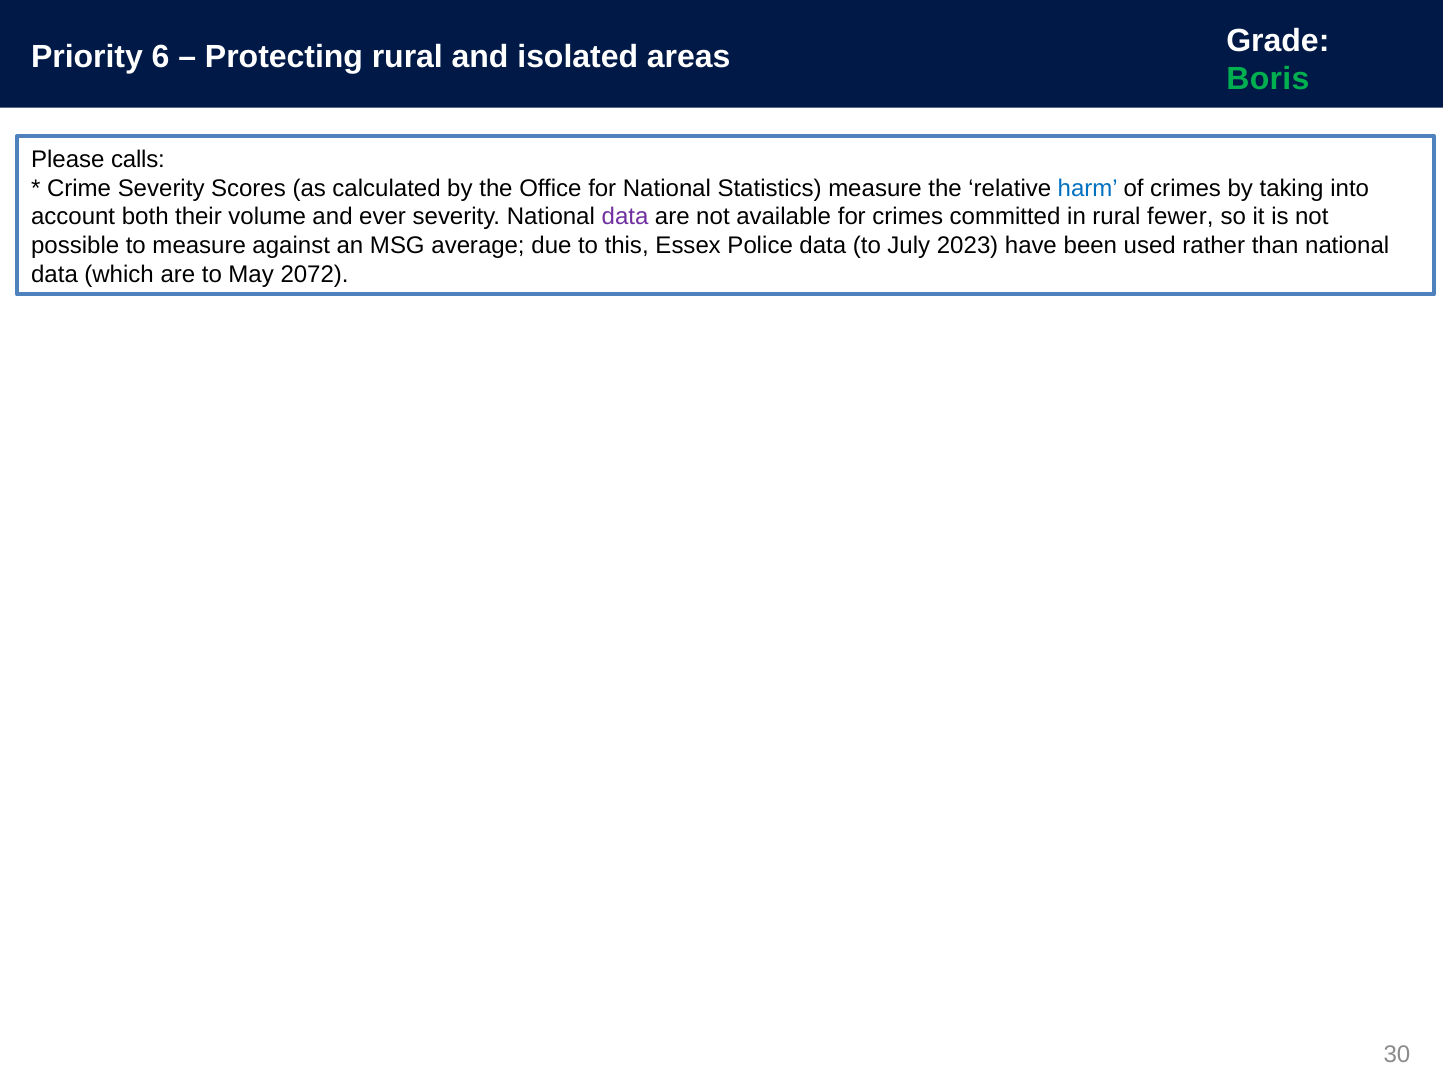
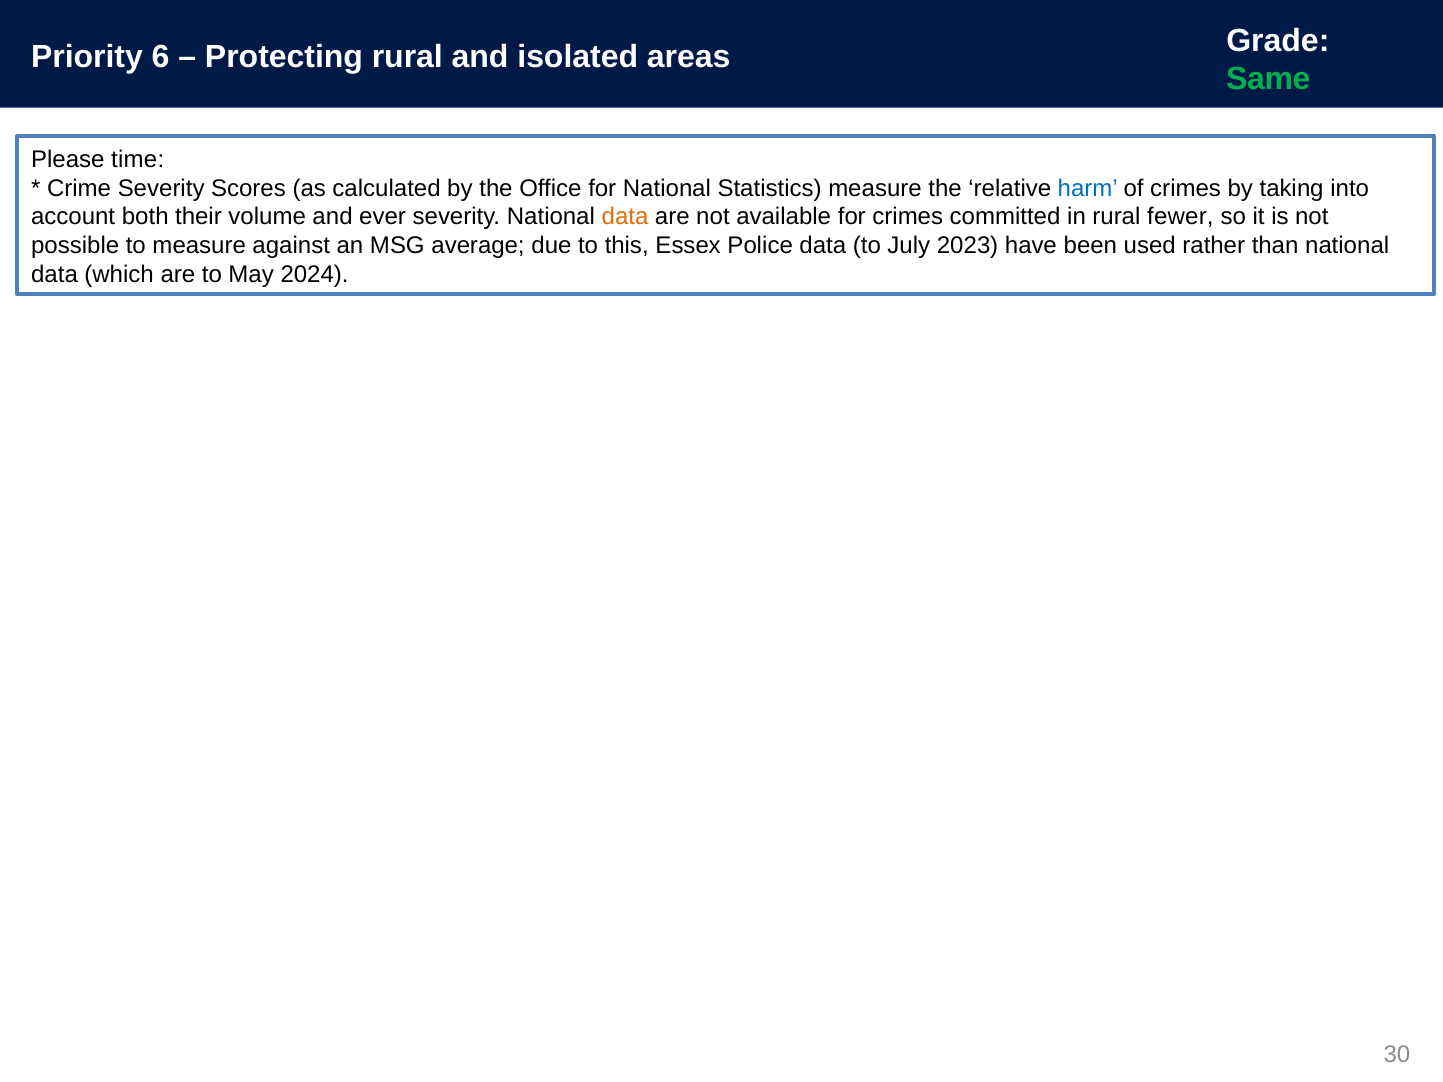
Boris: Boris -> Same
calls: calls -> time
data at (625, 217) colour: purple -> orange
2072: 2072 -> 2024
